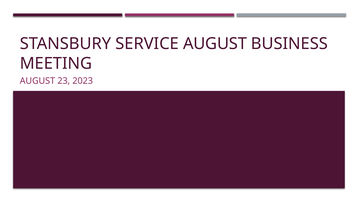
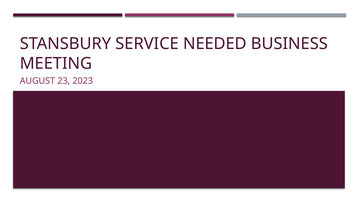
SERVICE AUGUST: AUGUST -> NEEDED
